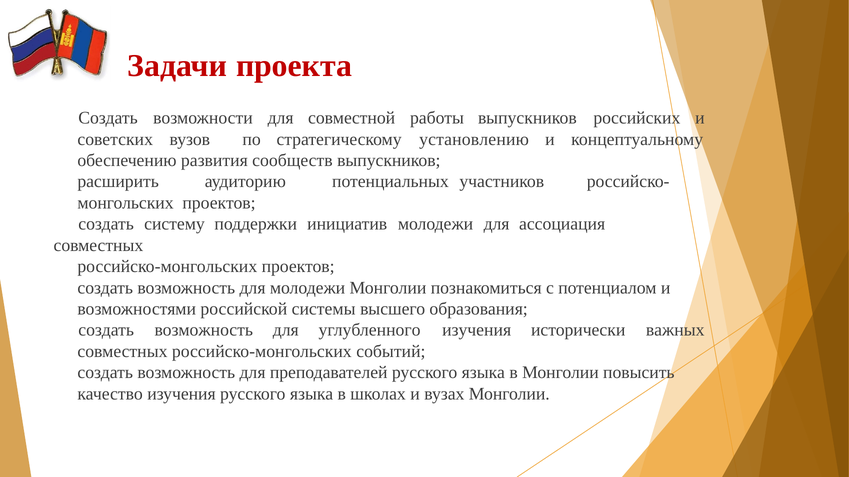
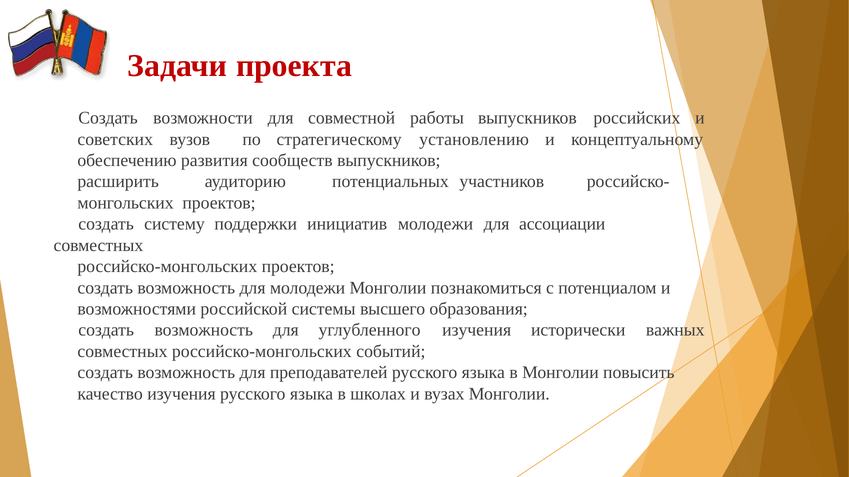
ассоциация: ассоциация -> ассоциации
